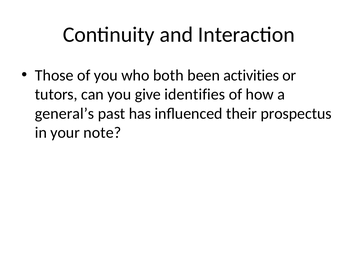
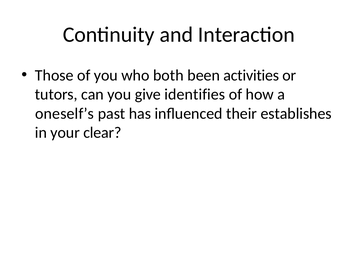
general’s: general’s -> oneself’s
prospectus: prospectus -> establishes
note: note -> clear
